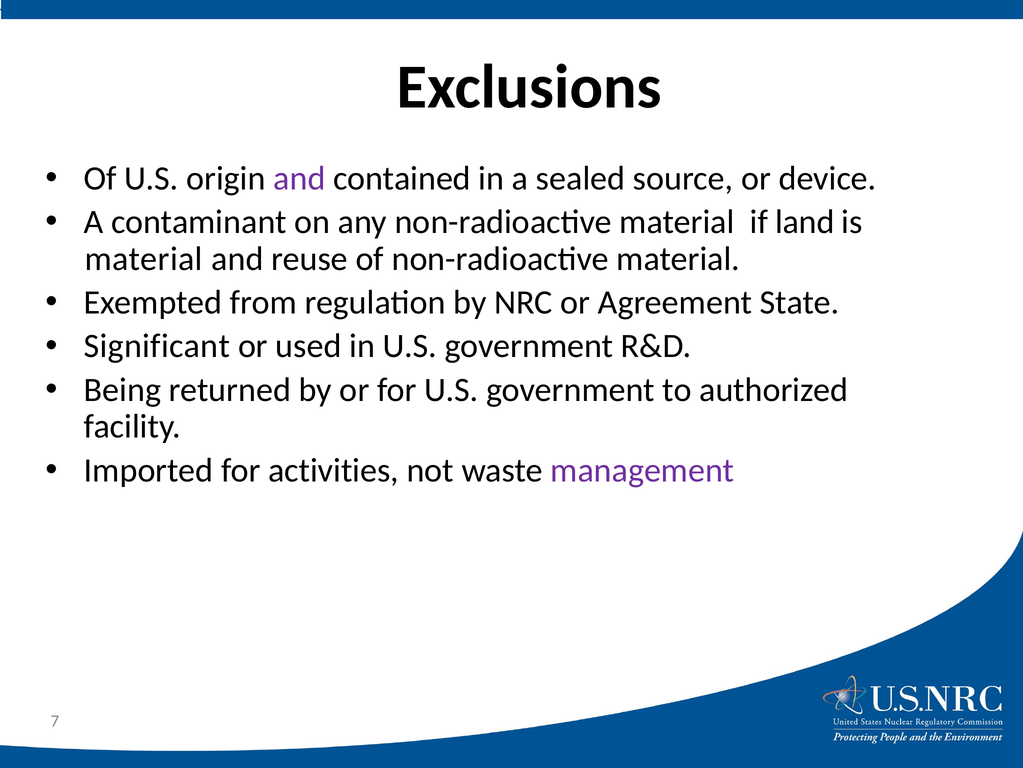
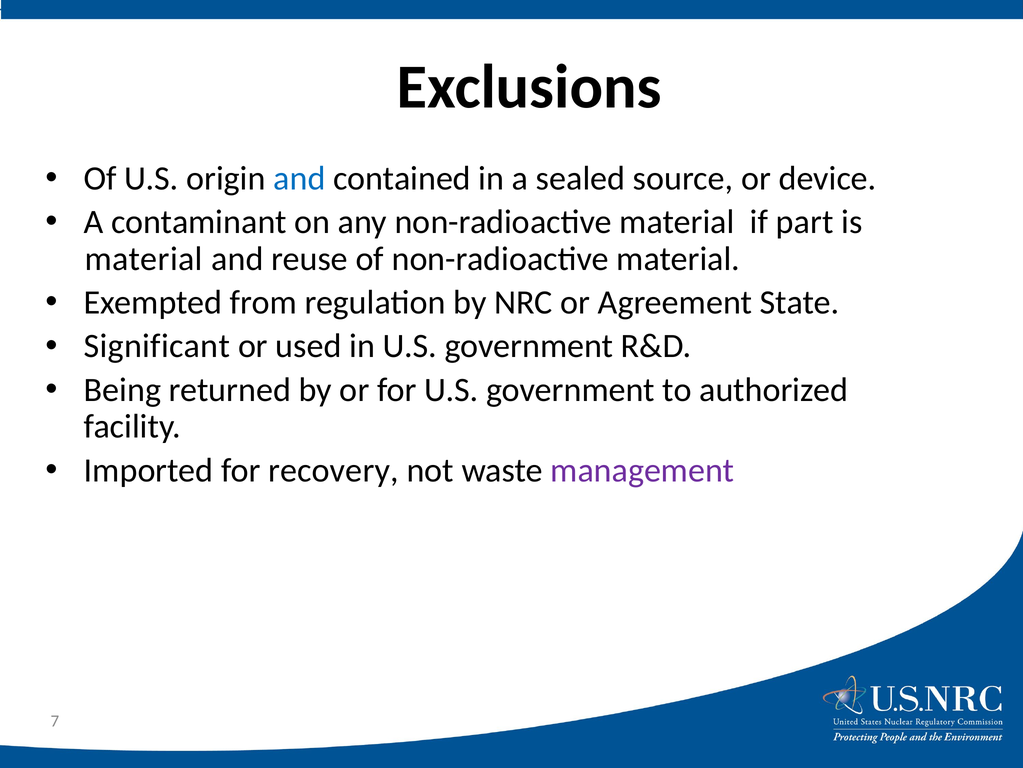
and at (299, 178) colour: purple -> blue
land: land -> part
activities: activities -> recovery
